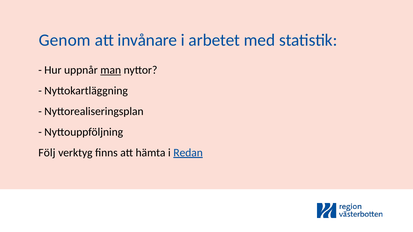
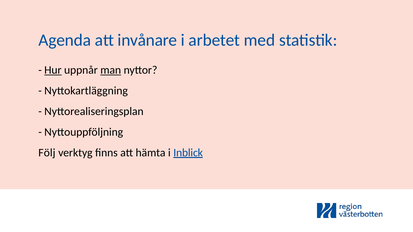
Genom: Genom -> Agenda
Hur underline: none -> present
Redan: Redan -> Inblick
